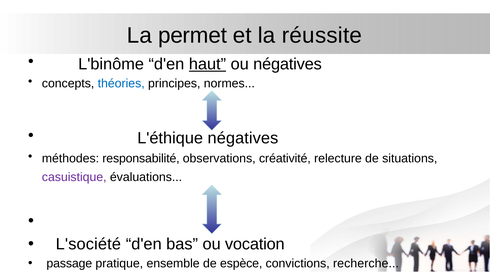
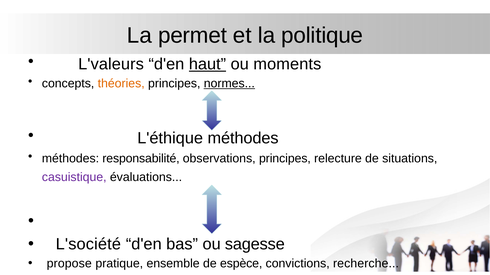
réussite: réussite -> politique
L'binôme: L'binôme -> L'valeurs
ou négatives: négatives -> moments
théories colour: blue -> orange
normes underline: none -> present
L'éthique négatives: négatives -> méthodes
observations créativité: créativité -> principes
vocation: vocation -> sagesse
passage: passage -> propose
